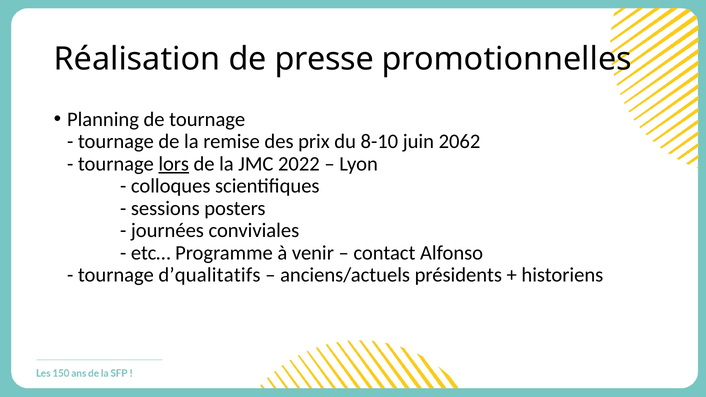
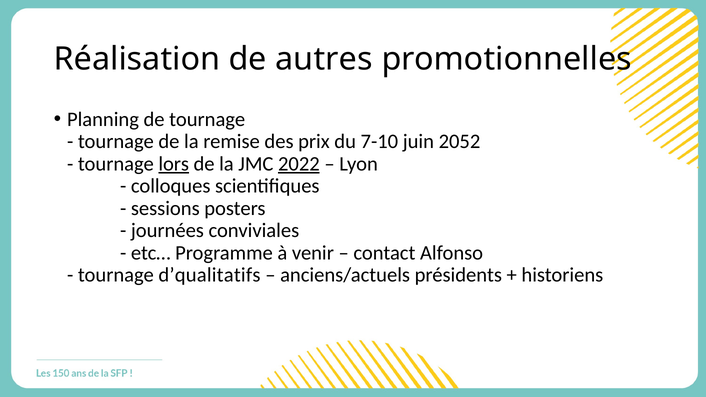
presse: presse -> autres
8-10: 8-10 -> 7-10
2062: 2062 -> 2052
2022 underline: none -> present
